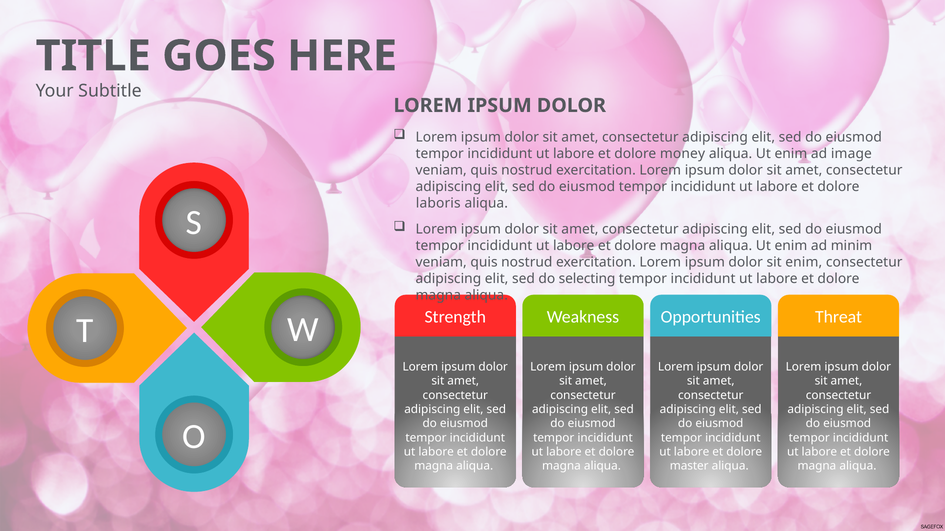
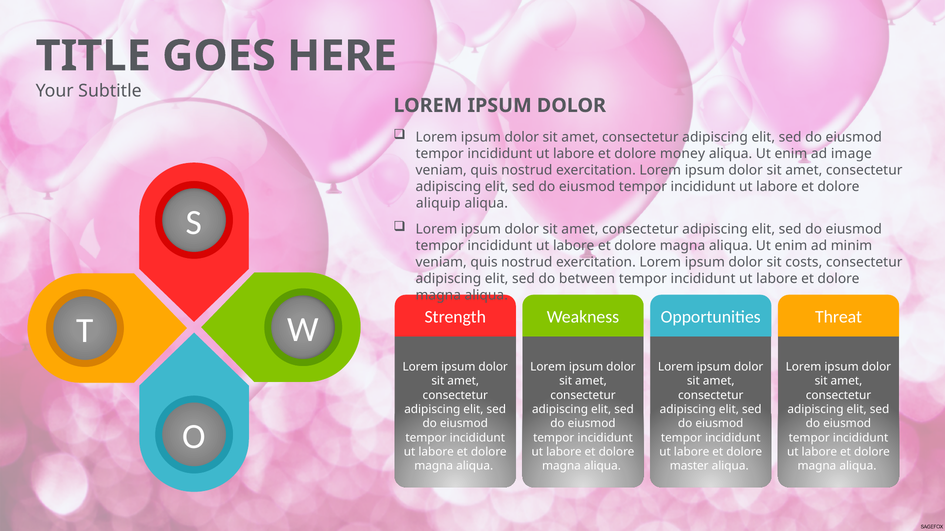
laboris: laboris -> aliquip
sit enim: enim -> costs
selecting: selecting -> between
